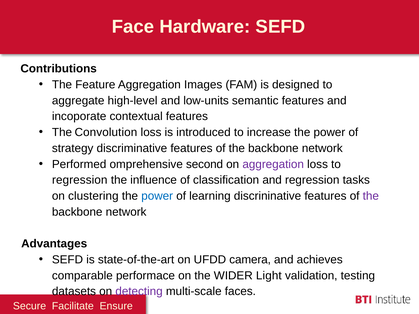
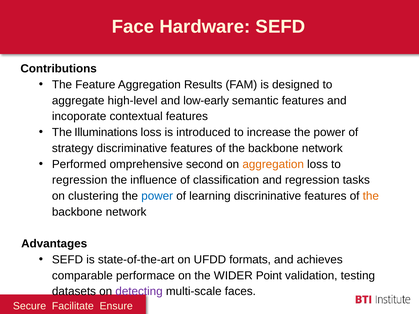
Images: Images -> Results
low-units: low-units -> low-early
Convolution: Convolution -> Illuminations
aggregation at (273, 164) colour: purple -> orange
the at (371, 196) colour: purple -> orange
camera: camera -> formats
Light: Light -> Point
